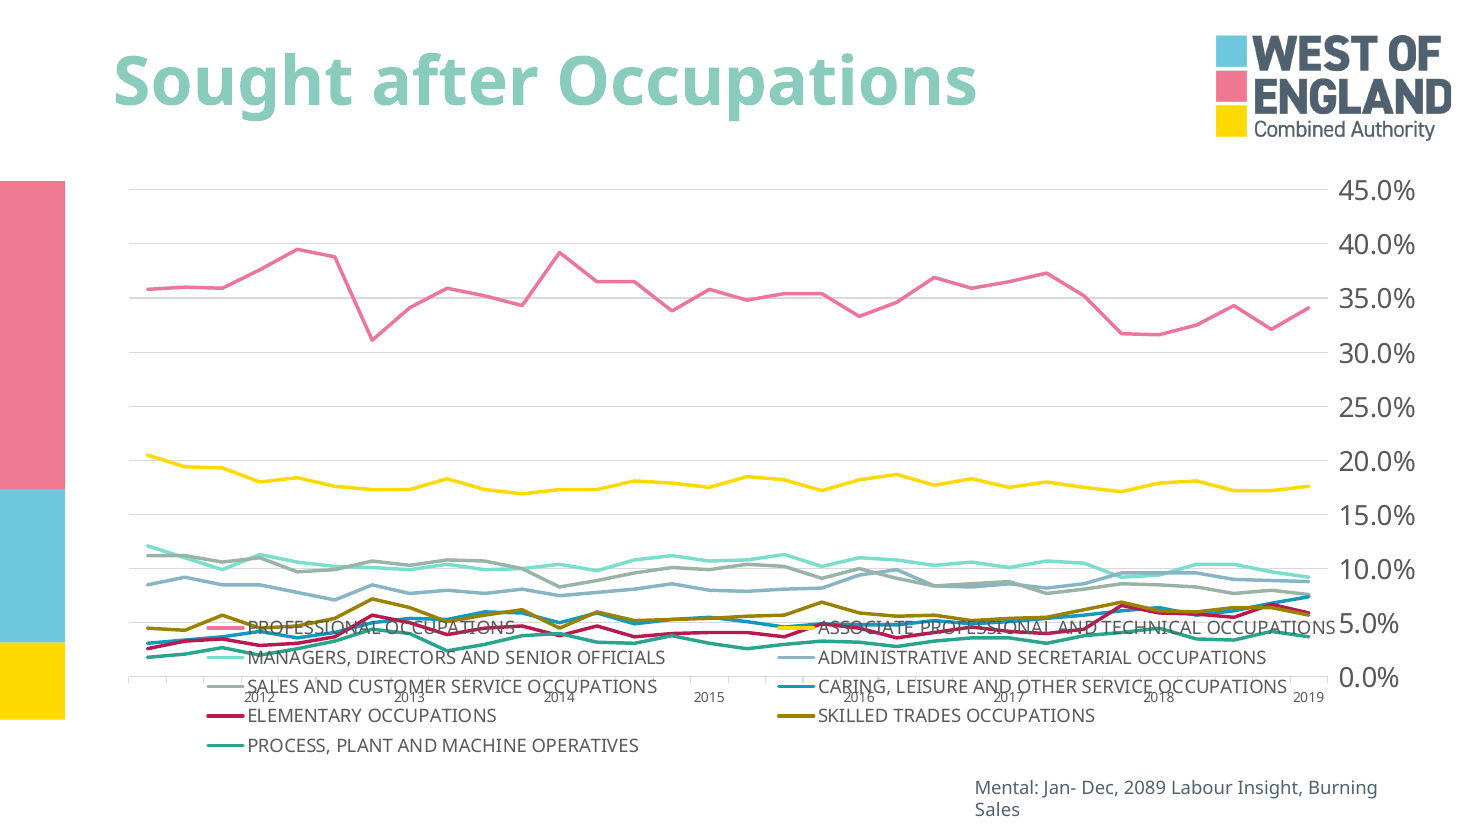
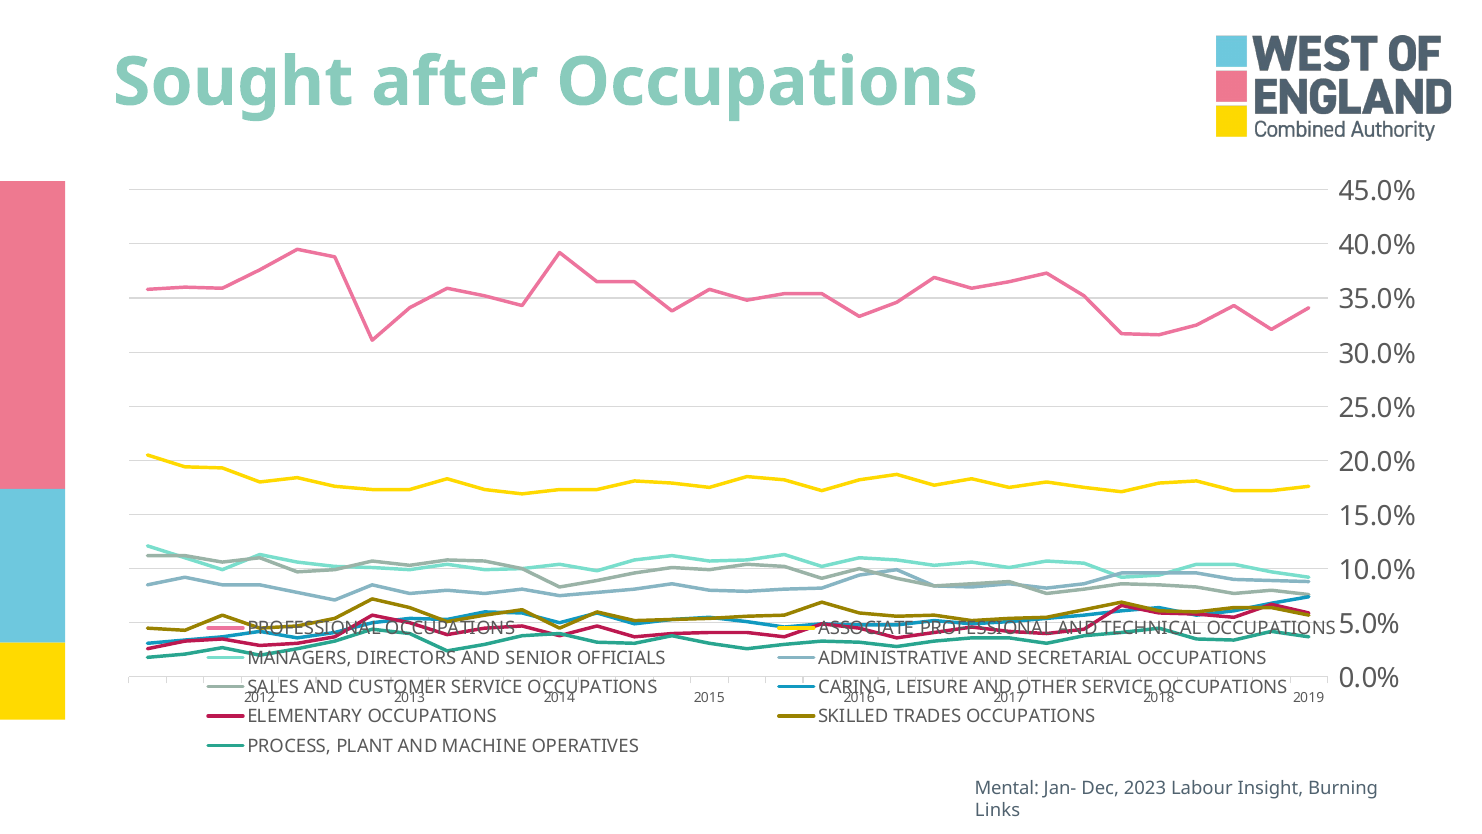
2089: 2089 -> 2023
Sales at (998, 810): Sales -> Links
